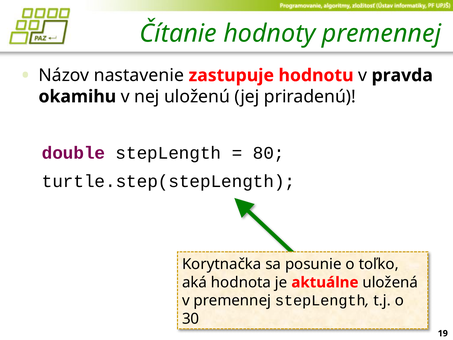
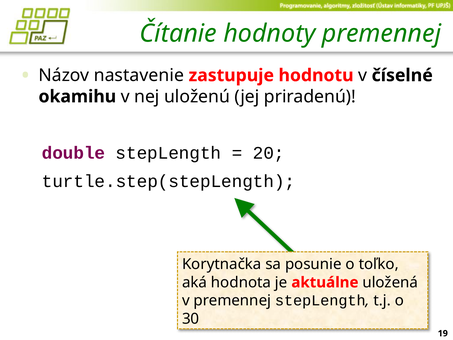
pravda: pravda -> číselné
80: 80 -> 20
